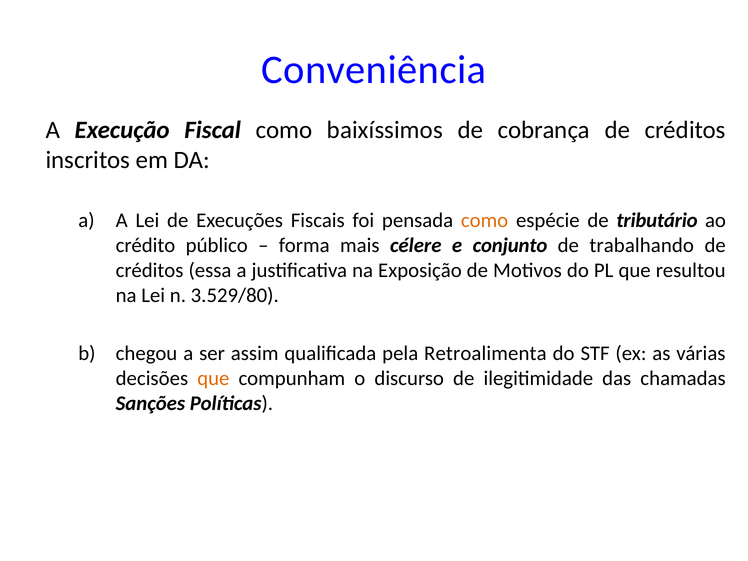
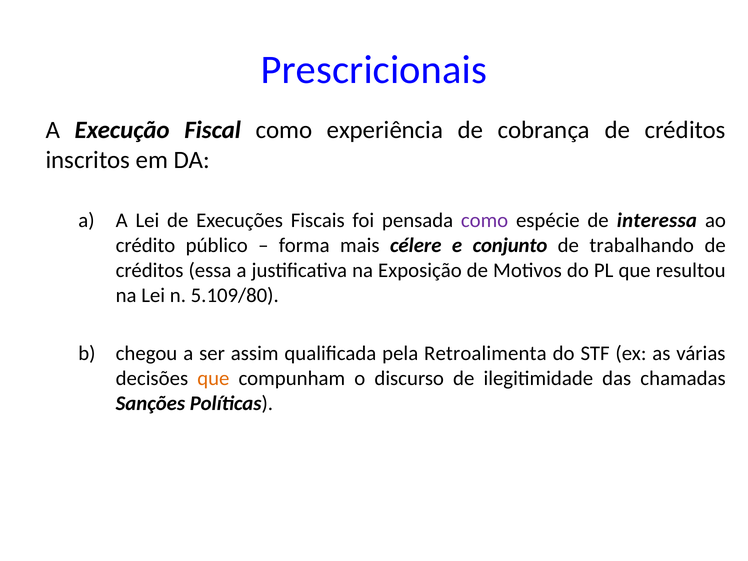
Conveniência: Conveniência -> Prescricionais
baixíssimos: baixíssimos -> experiência
como at (485, 220) colour: orange -> purple
tributário: tributário -> interessa
3.529/80: 3.529/80 -> 5.109/80
